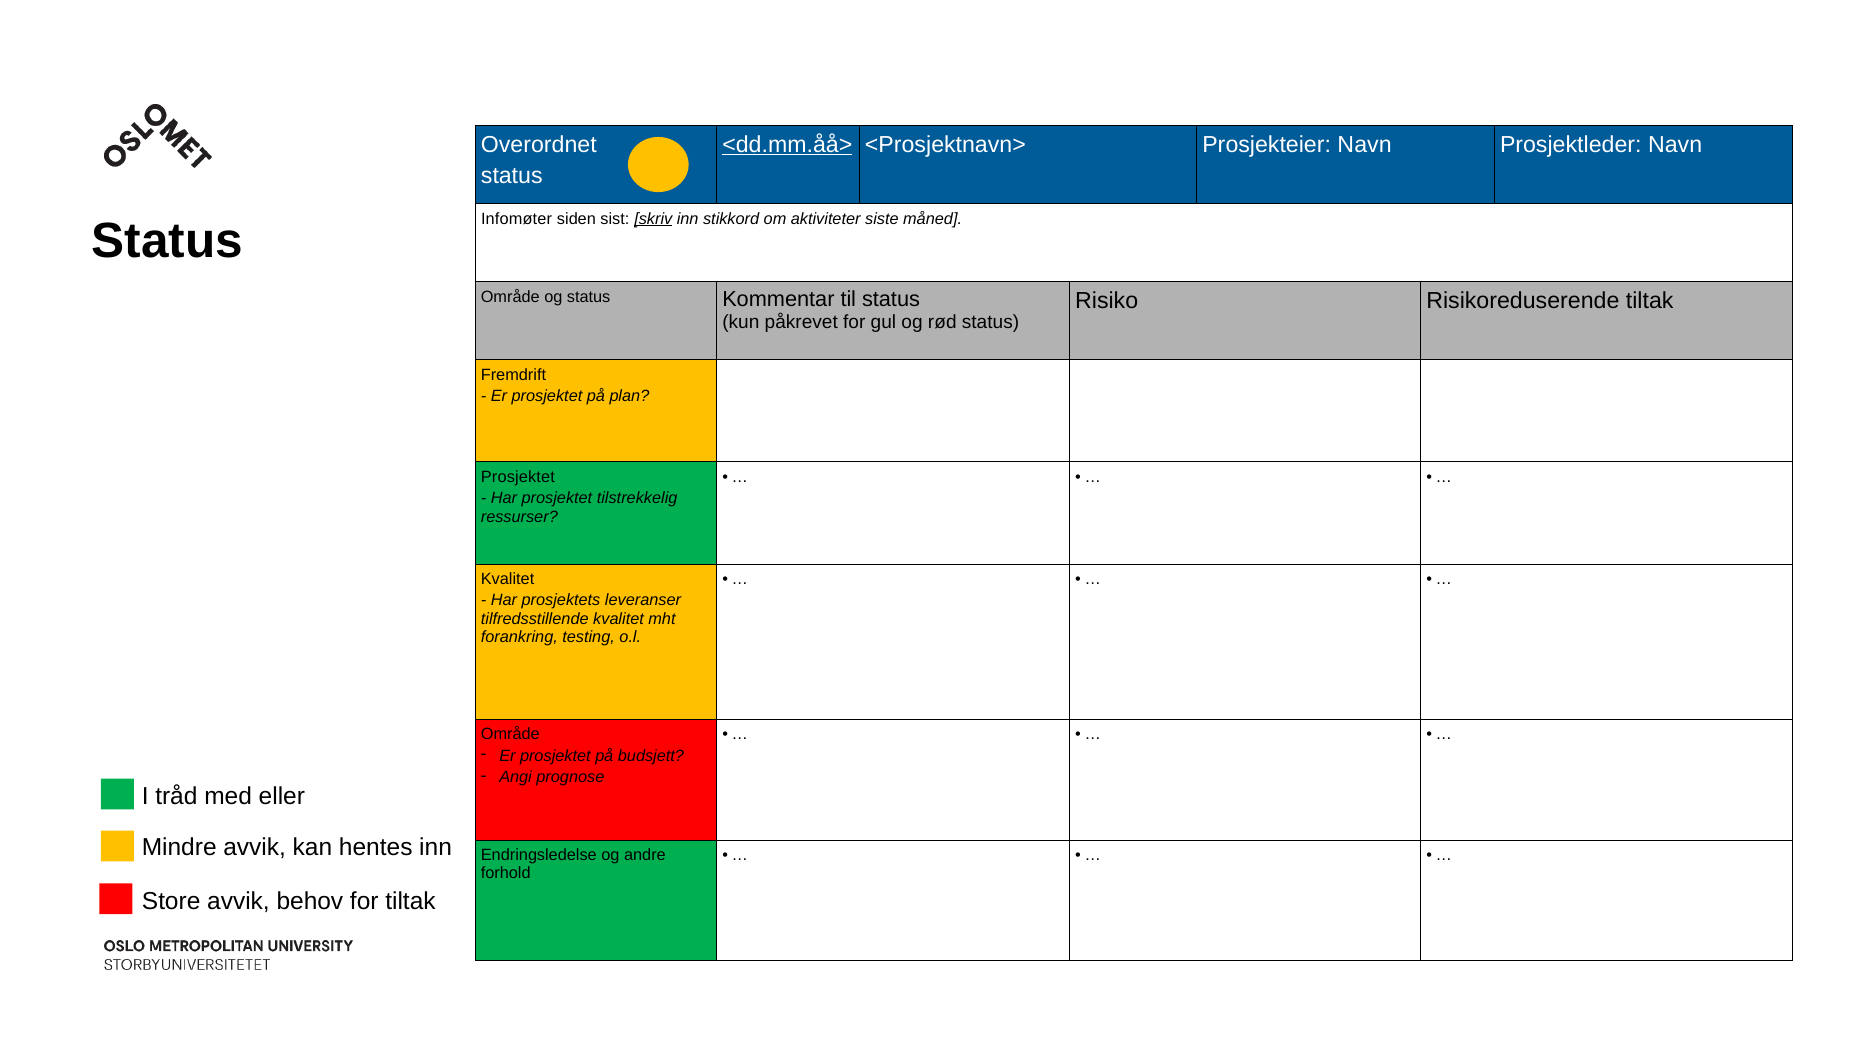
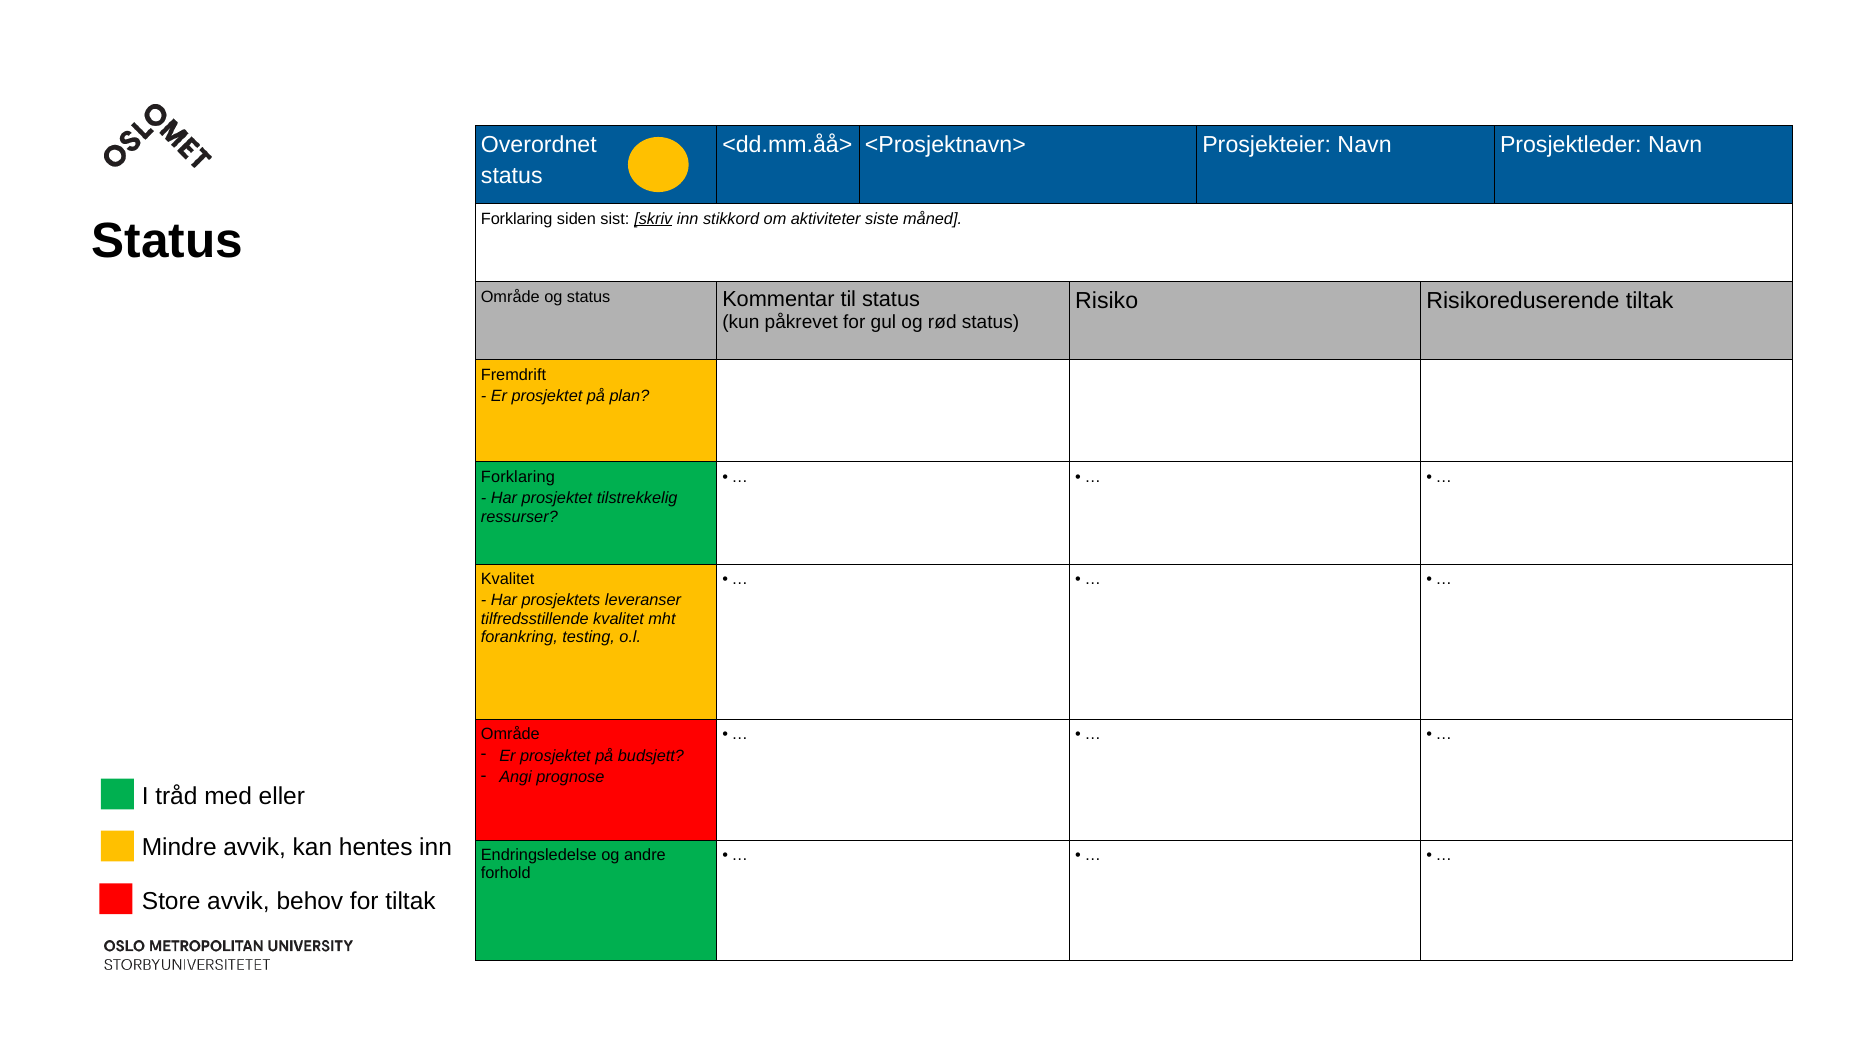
<dd.mm.åå> underline: present -> none
Infomøter at (517, 219): Infomøter -> Forklaring
Prosjektet at (518, 477): Prosjektet -> Forklaring
